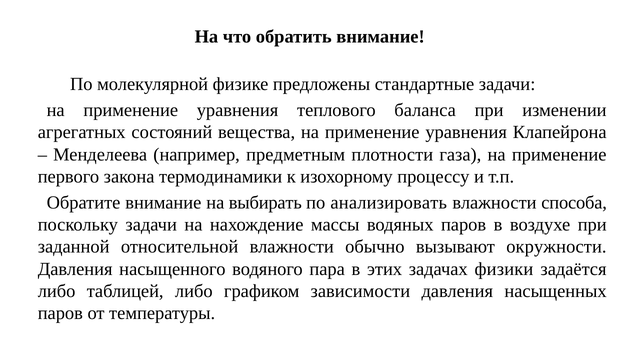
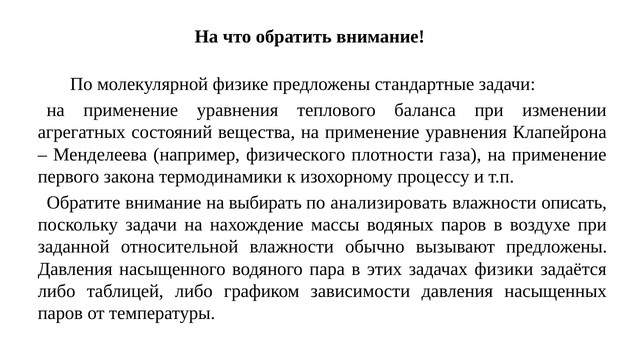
предметным: предметным -> физического
способа: способа -> описать
вызывают окружности: окружности -> предложены
